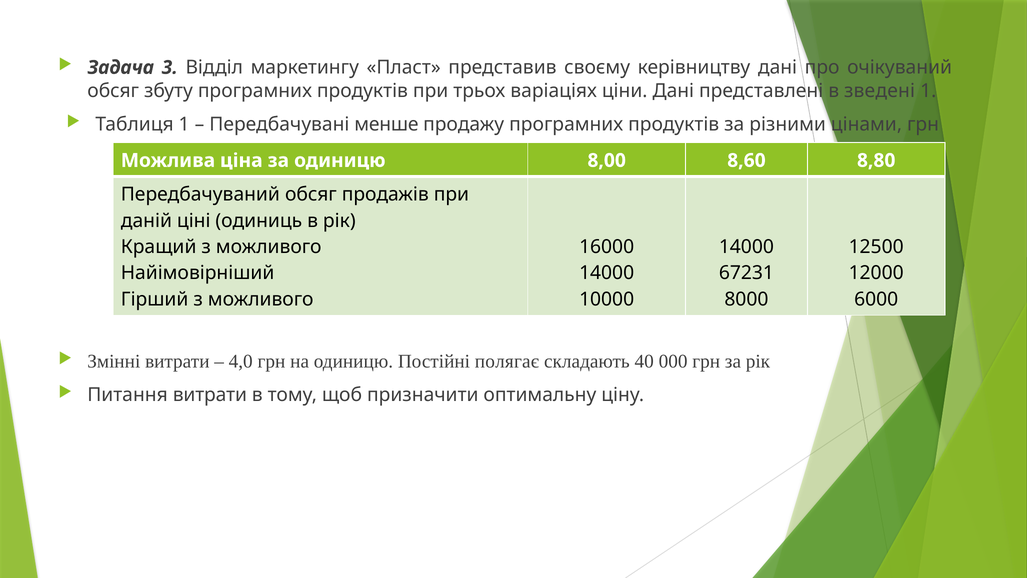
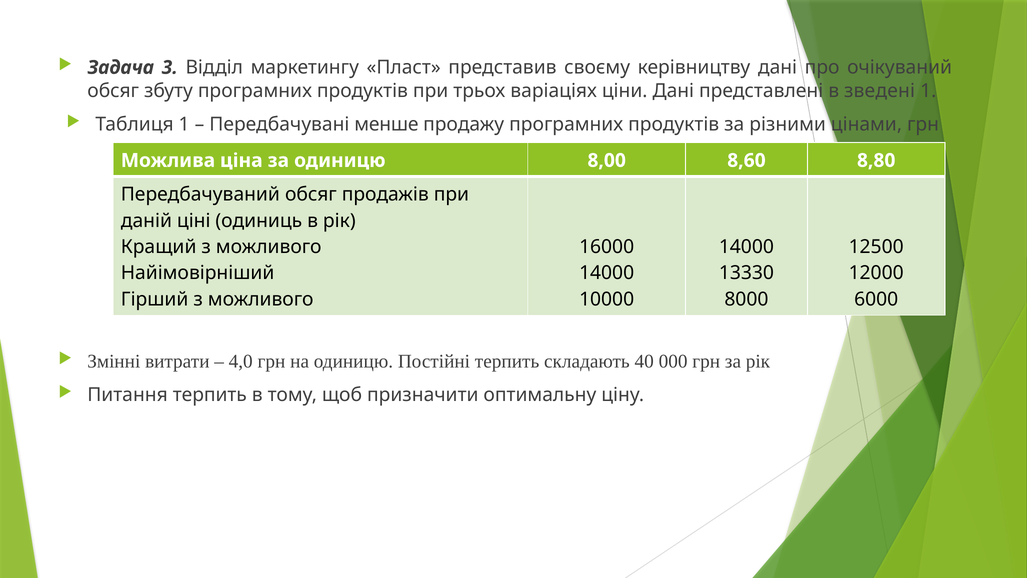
67231: 67231 -> 13330
Постійні полягає: полягає -> терпить
Питання витрати: витрати -> терпить
